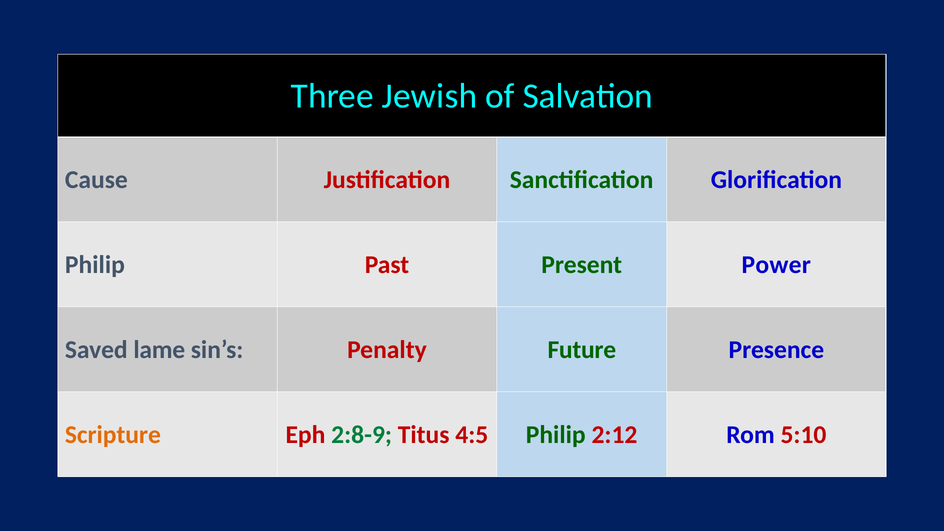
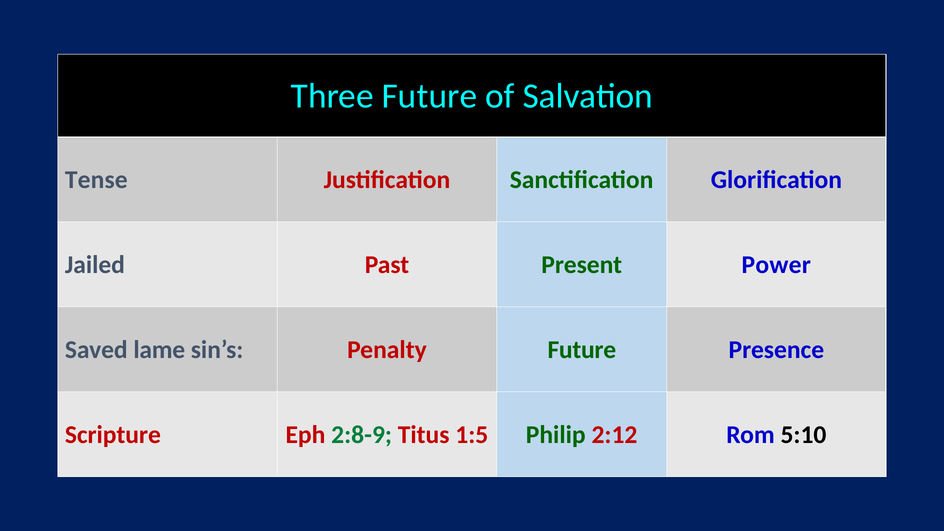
Three Jewish: Jewish -> Future
Cause: Cause -> Tense
Philip at (95, 265): Philip -> Jailed
Scripture colour: orange -> red
4:5: 4:5 -> 1:5
5:10 colour: red -> black
